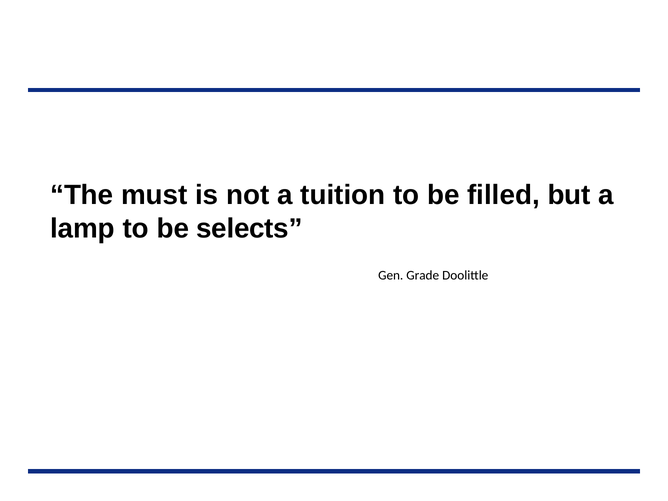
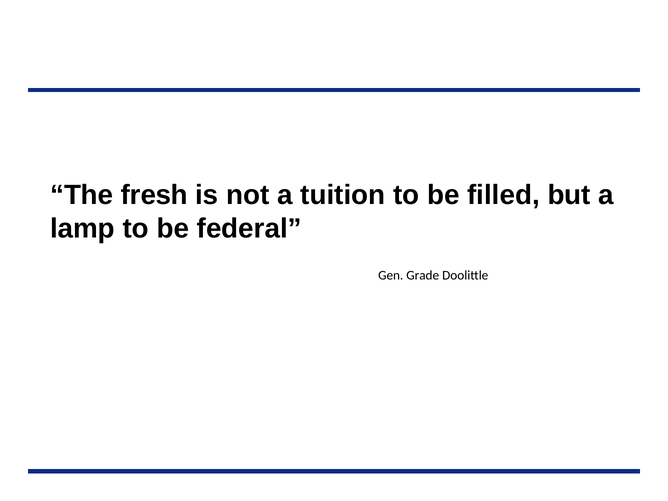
must: must -> fresh
selects: selects -> federal
